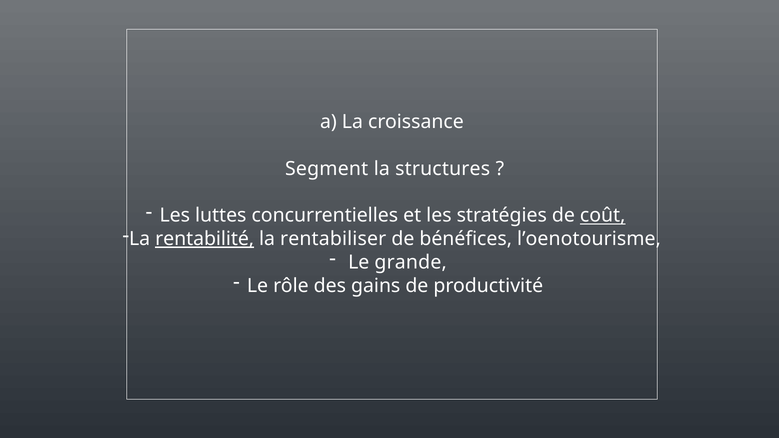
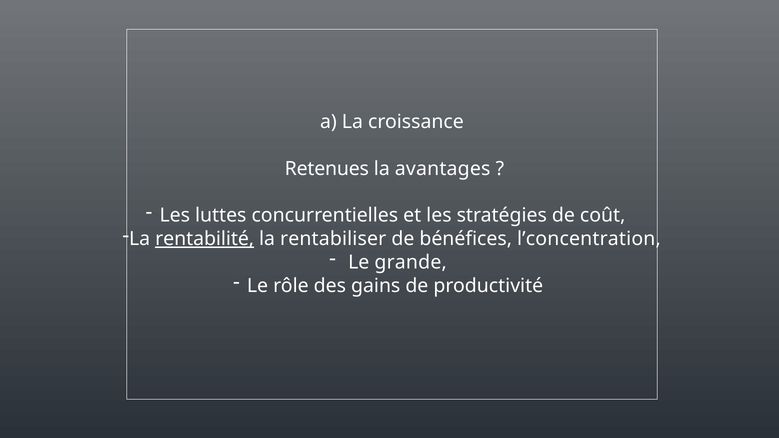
Segment: Segment -> Retenues
structures: structures -> avantages
coût underline: present -> none
l’oenotourisme: l’oenotourisme -> l’concentration
